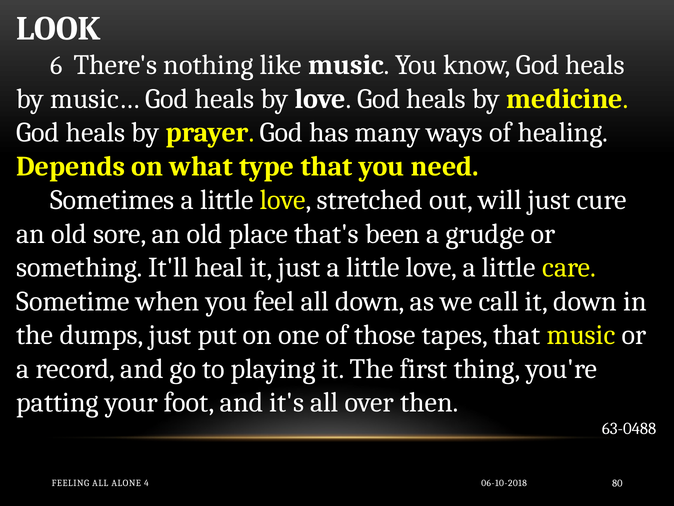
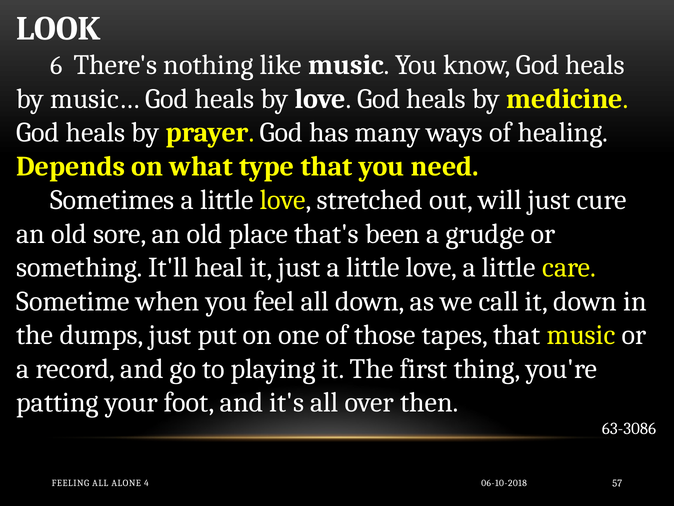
63-0488: 63-0488 -> 63-3086
80: 80 -> 57
